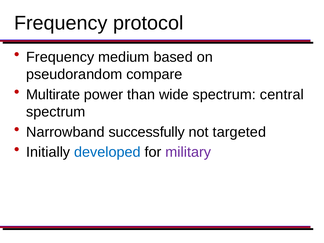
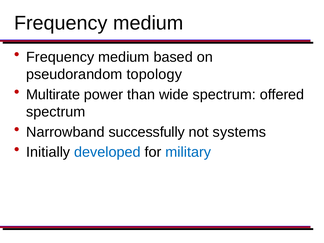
protocol at (148, 23): protocol -> medium
compare: compare -> topology
central: central -> offered
targeted: targeted -> systems
military colour: purple -> blue
